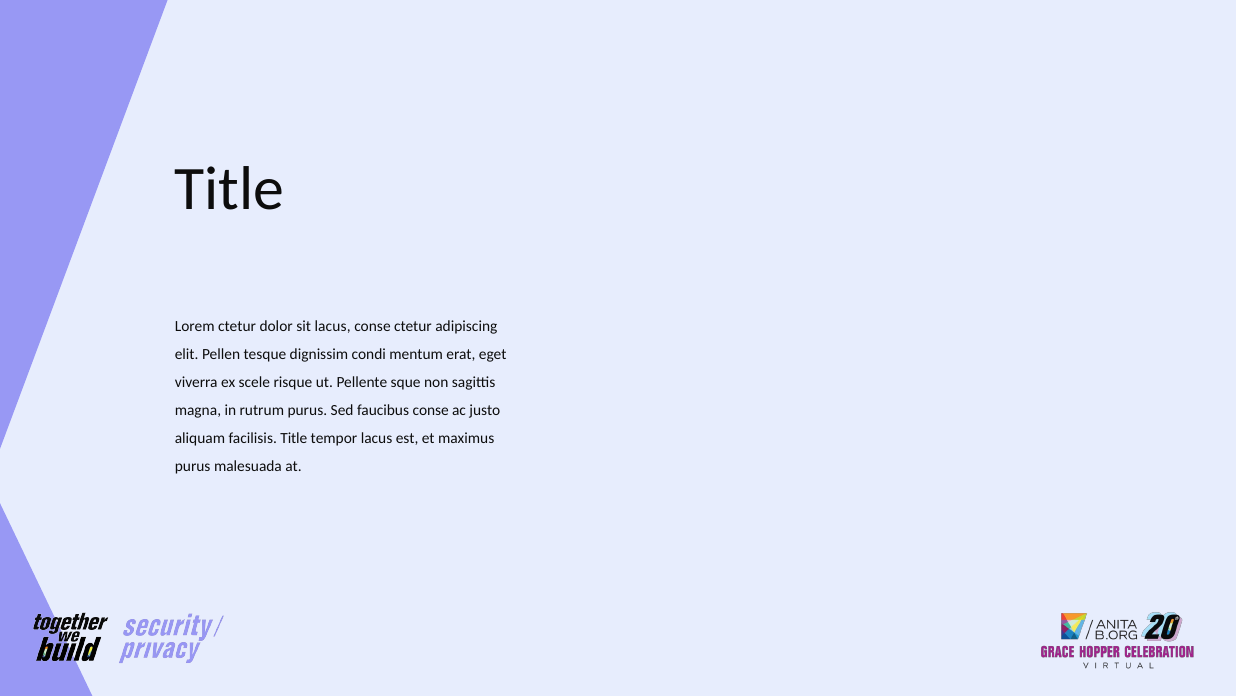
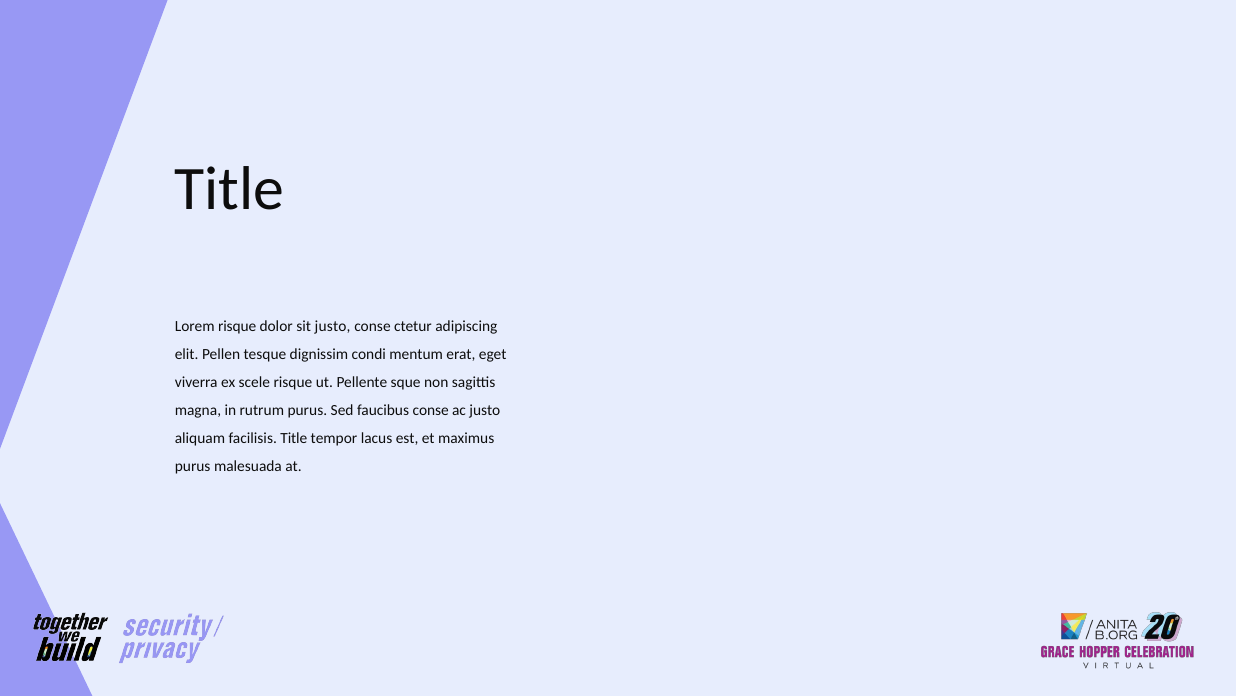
Lorem ctetur: ctetur -> risque
sit lacus: lacus -> justo
